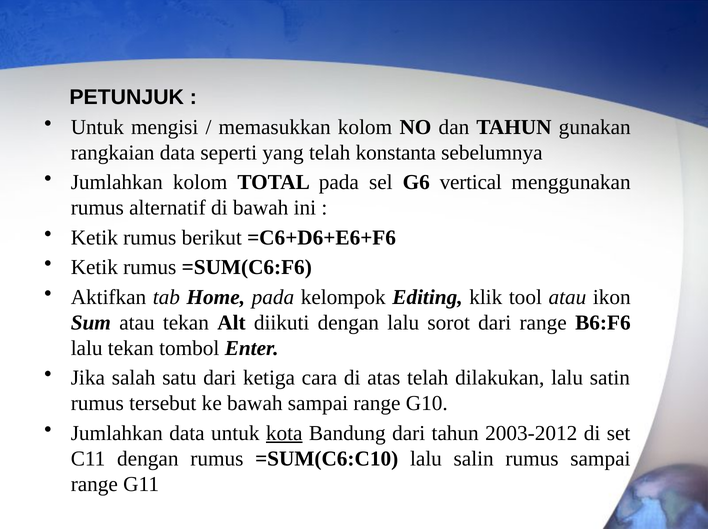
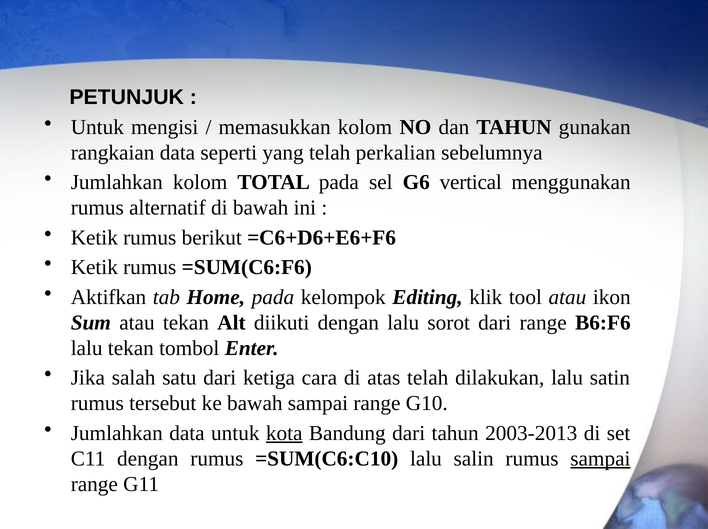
konstanta: konstanta -> perkalian
2003-2012: 2003-2012 -> 2003-2013
sampai at (600, 459) underline: none -> present
